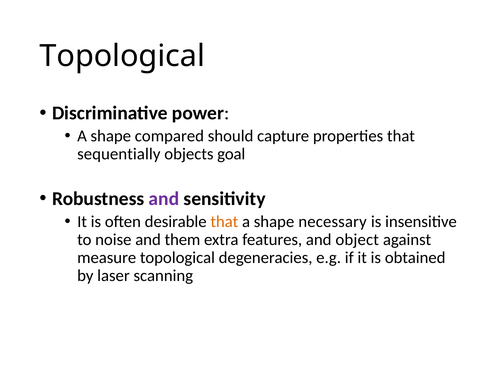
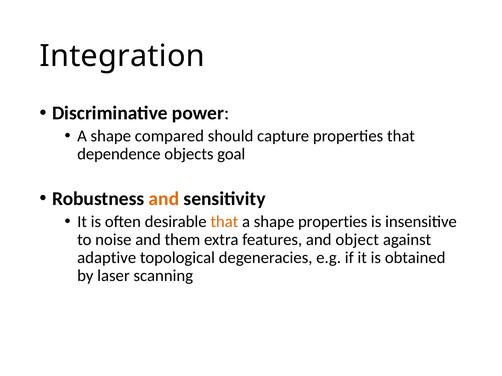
Topological at (122, 56): Topological -> Integration
sequentially: sequentially -> dependence
and at (164, 199) colour: purple -> orange
shape necessary: necessary -> properties
measure: measure -> adaptive
